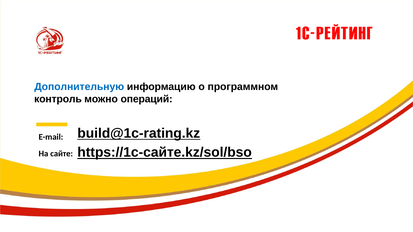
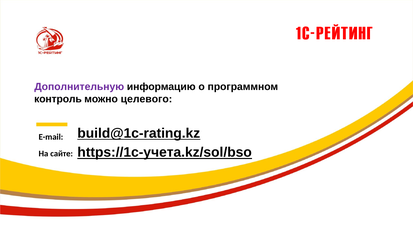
Дополнительную colour: blue -> purple
операций: операций -> целевого
https://1c-сайте.kz/sol/bso: https://1c-сайте.kz/sol/bso -> https://1c-учета.kz/sol/bso
